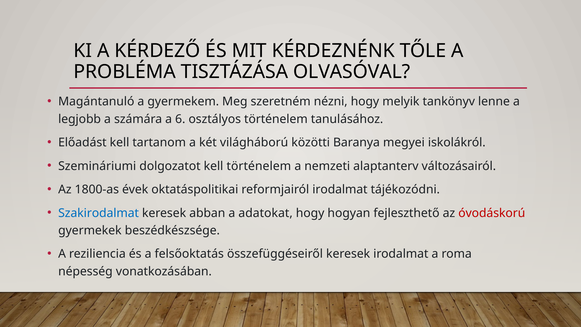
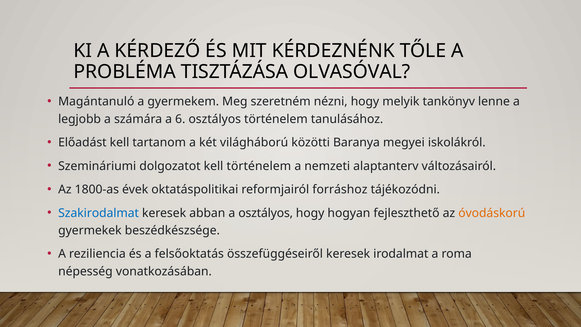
reformjairól irodalmat: irodalmat -> forráshoz
a adatokat: adatokat -> osztályos
óvodáskorú colour: red -> orange
